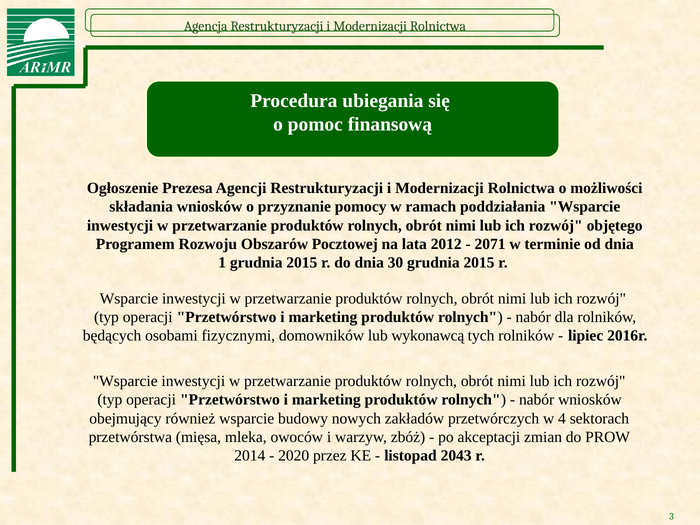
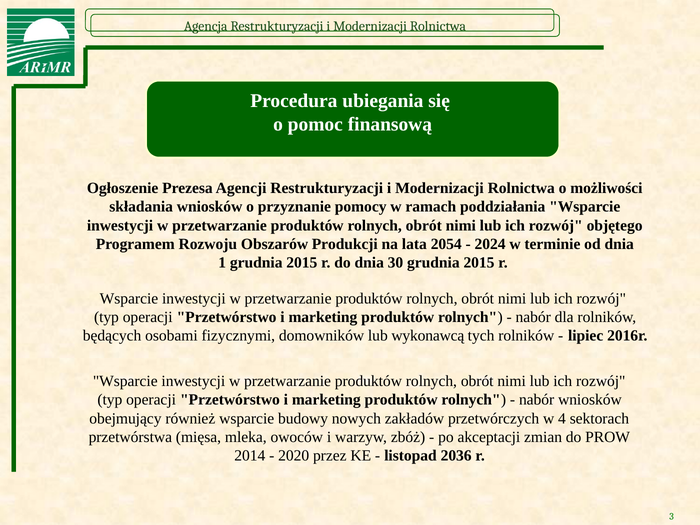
Pocztowej: Pocztowej -> Produkcji
2012: 2012 -> 2054
2071: 2071 -> 2024
2043: 2043 -> 2036
